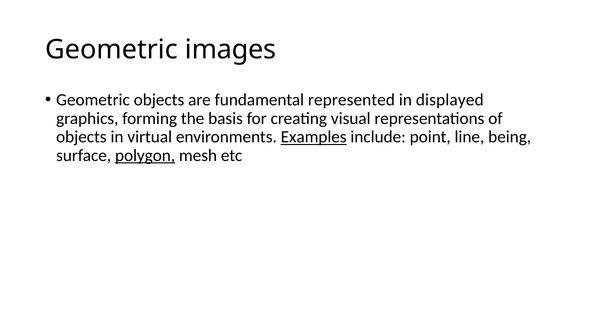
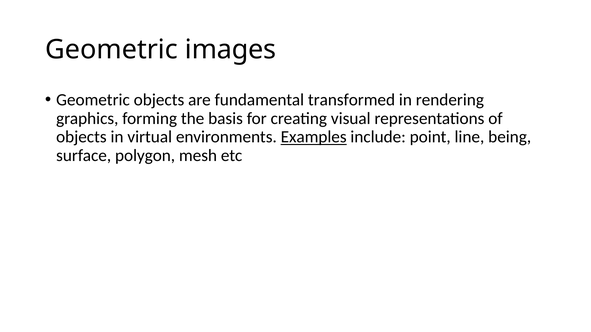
represented: represented -> transformed
displayed: displayed -> rendering
polygon underline: present -> none
